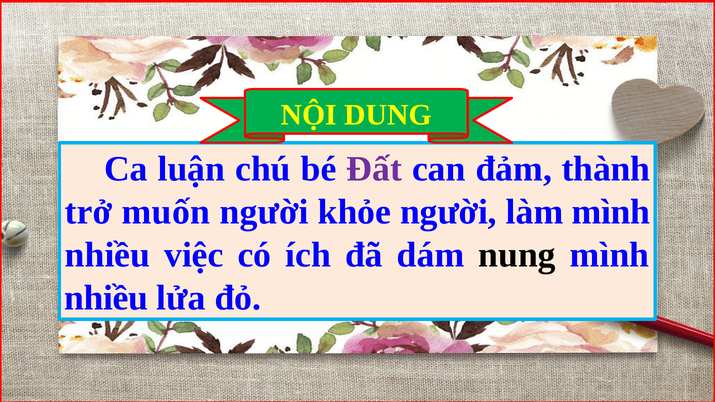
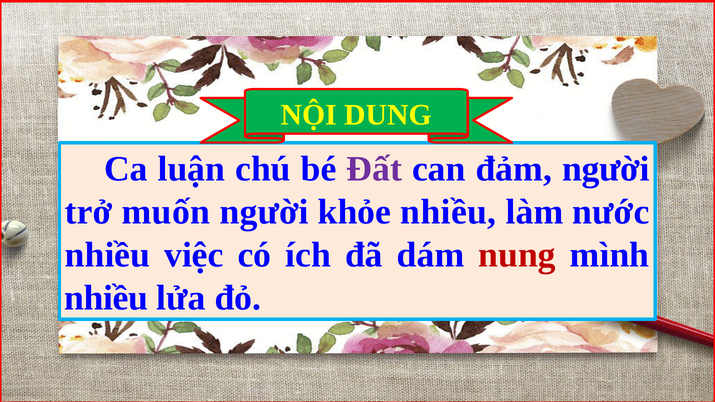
đảm thành: thành -> người
khỏe người: người -> nhiều
làm mình: mình -> nước
nung colour: black -> red
